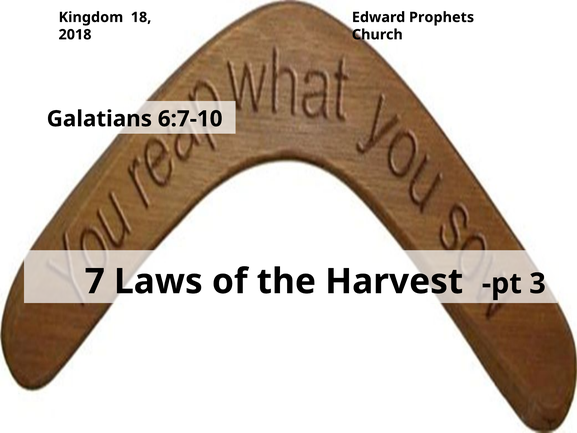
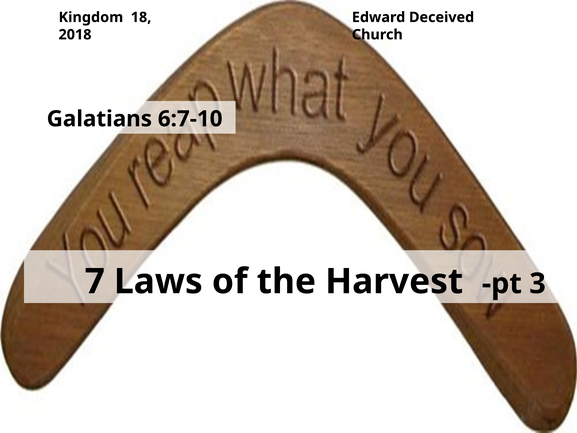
Prophets: Prophets -> Deceived
